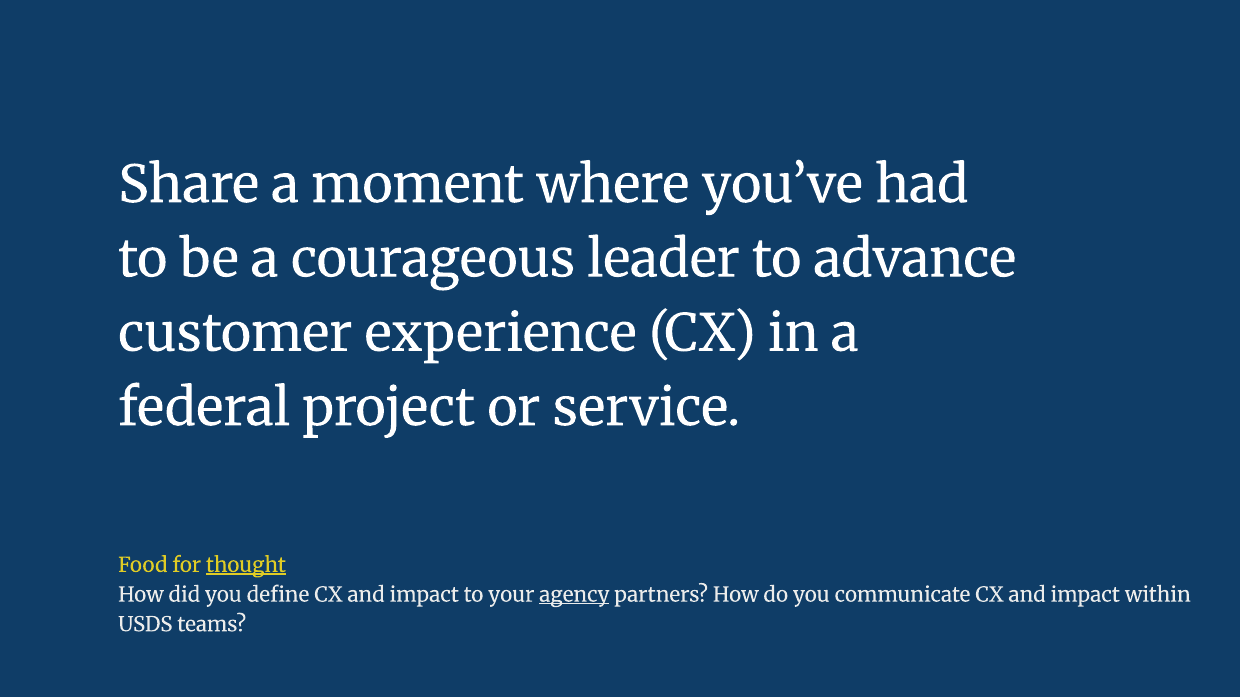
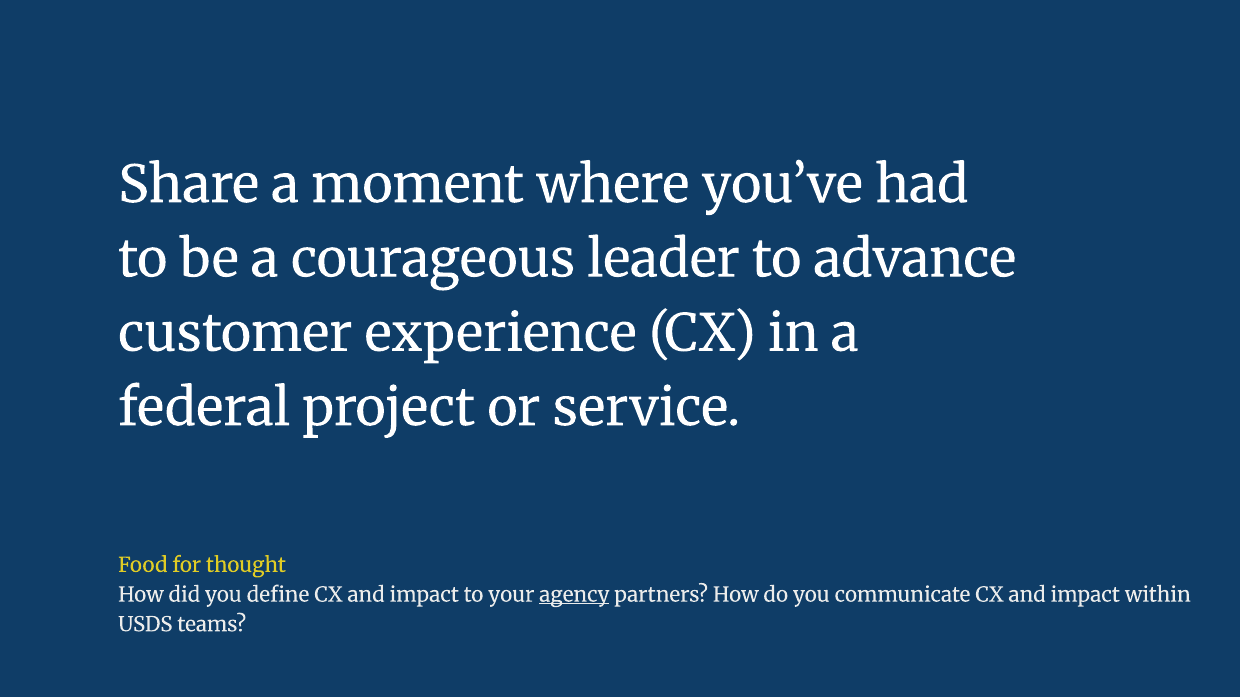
thought underline: present -> none
